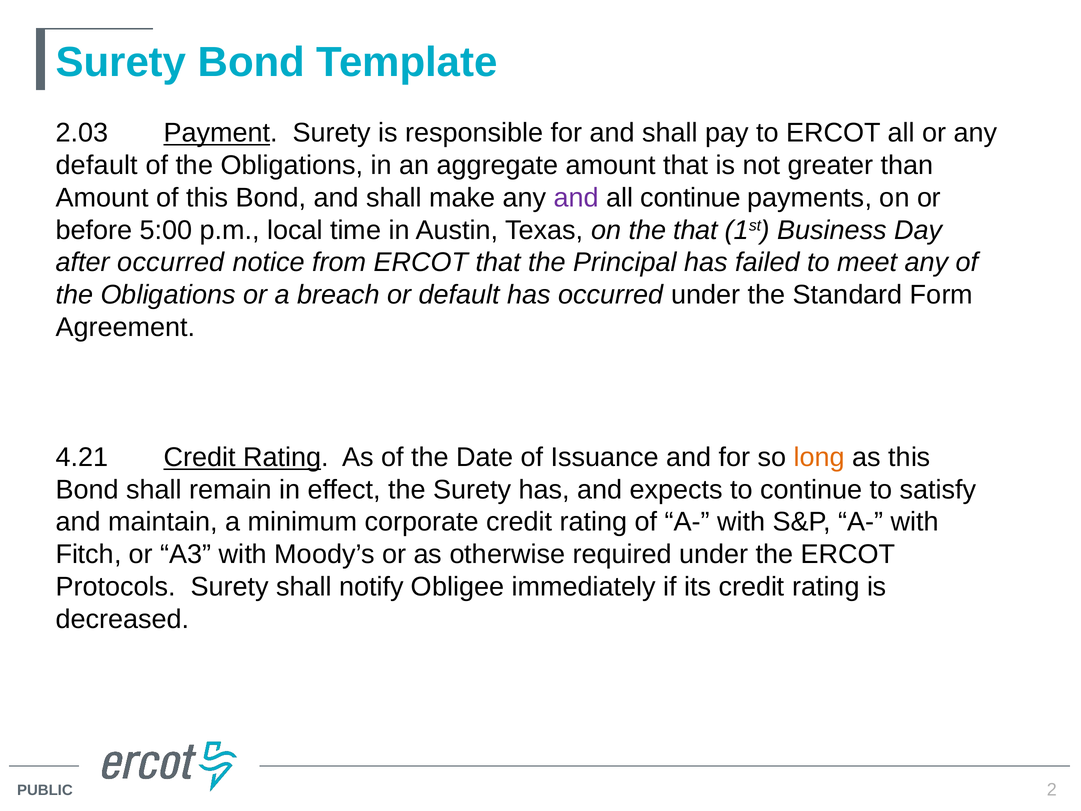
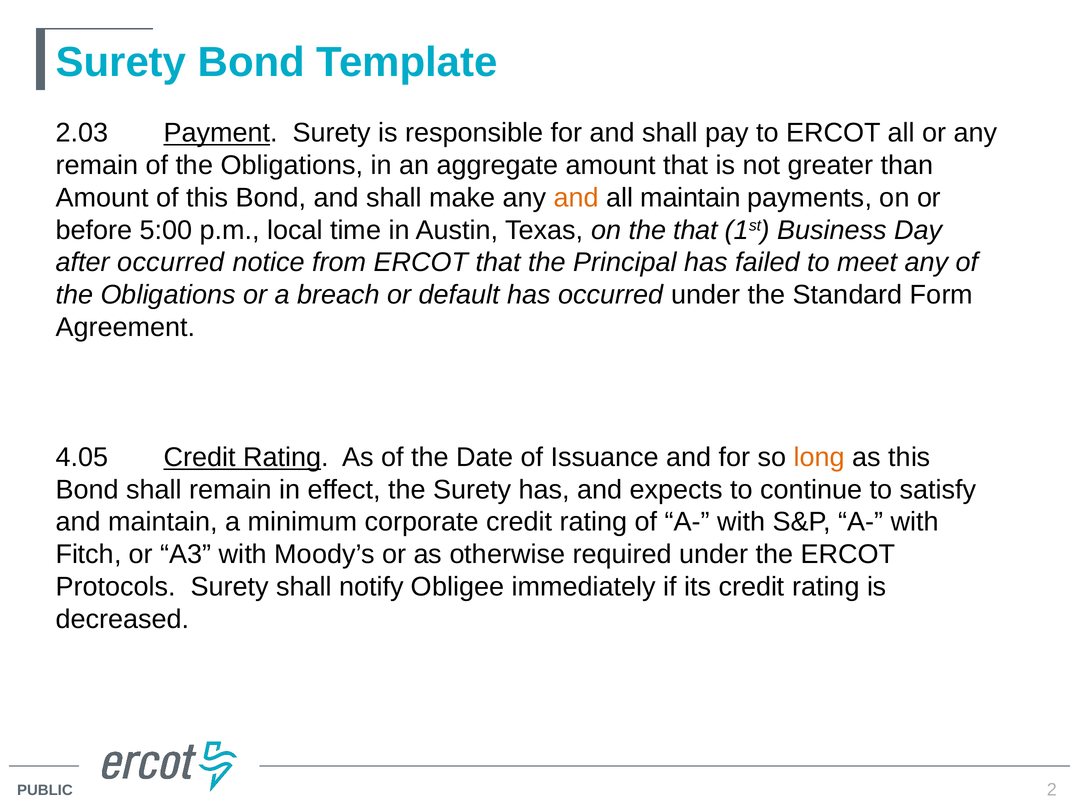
default at (97, 165): default -> remain
and at (576, 198) colour: purple -> orange
all continue: continue -> maintain
4.21: 4.21 -> 4.05
